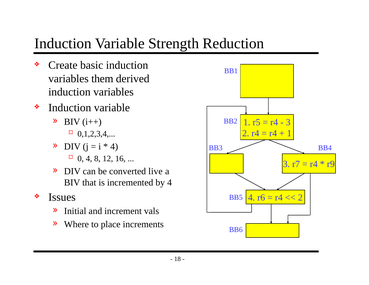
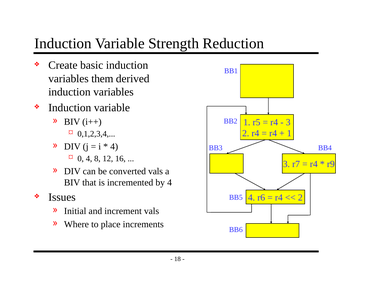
converted live: live -> vals
